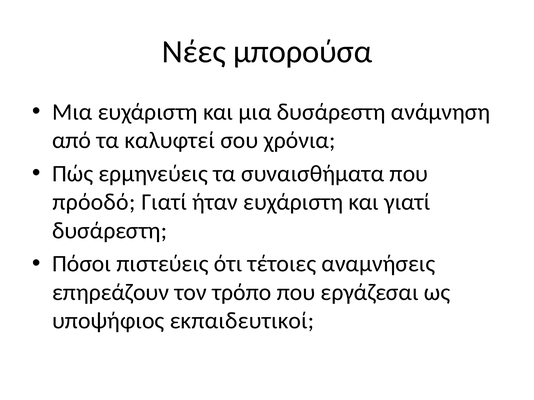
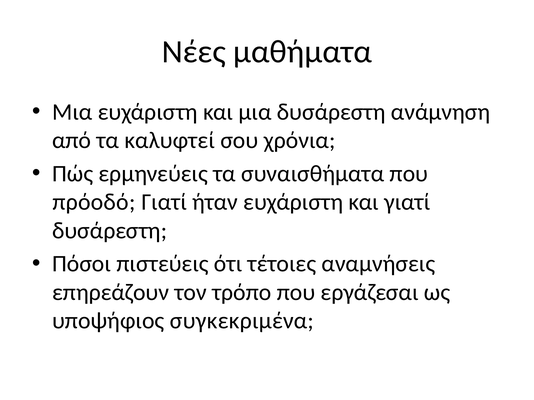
μπορούσα: μπορούσα -> μαθήματα
εκπαιδευτικοί: εκπαιδευτικοί -> συγκεκριμένα
